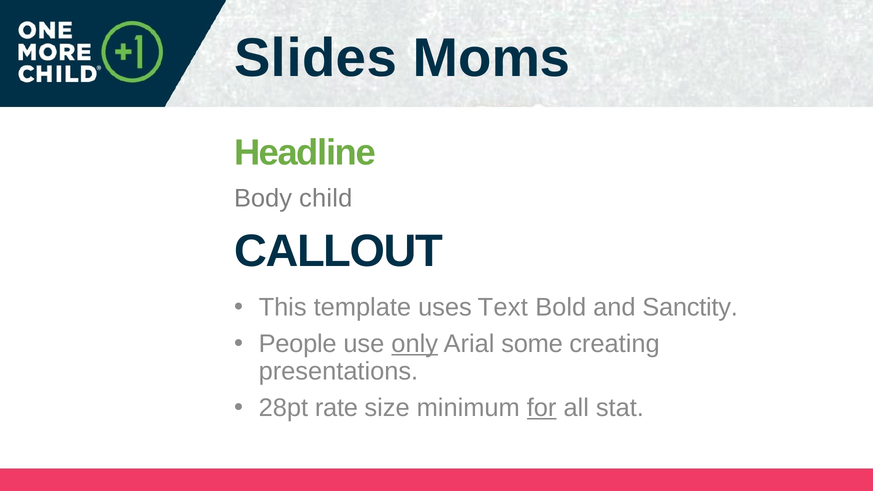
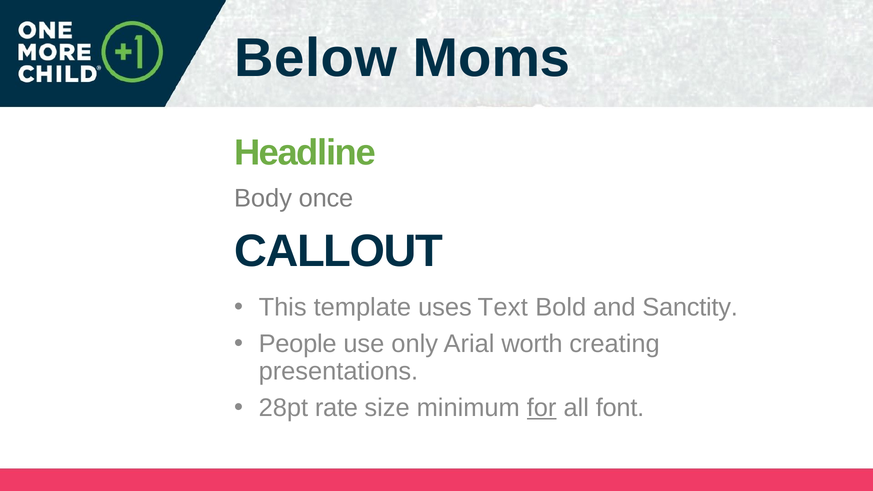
Slides: Slides -> Below
child: child -> once
only underline: present -> none
some: some -> worth
stat: stat -> font
